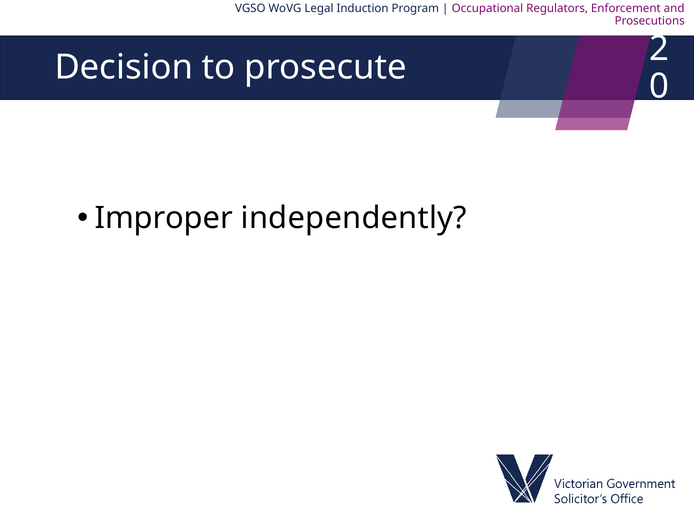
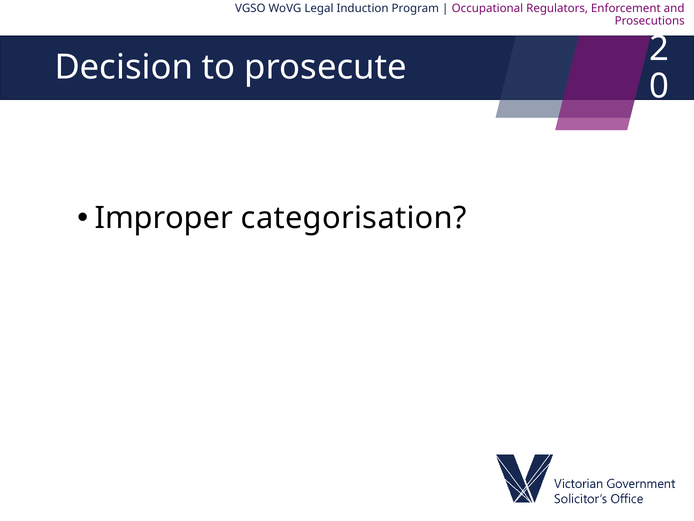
independently: independently -> categorisation
